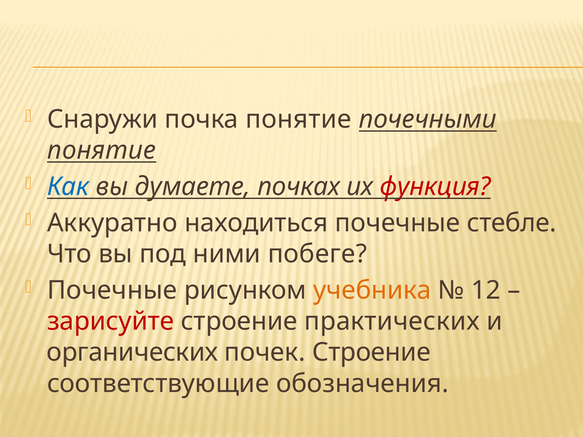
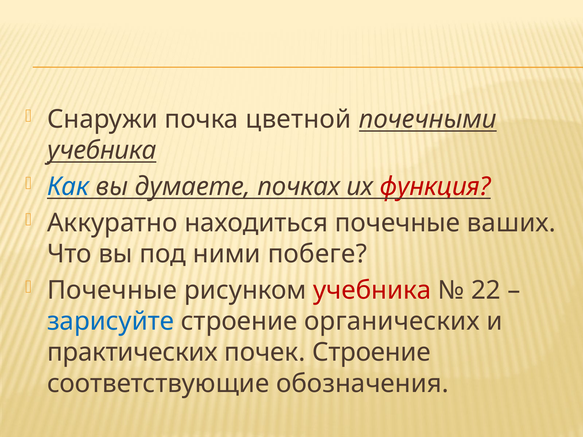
почка понятие: понятие -> цветной
понятие at (102, 150): понятие -> учебника
стебле: стебле -> ваших
учебника at (372, 290) colour: orange -> red
12: 12 -> 22
зарисуйте colour: red -> blue
практических: практических -> органических
органических: органических -> практических
